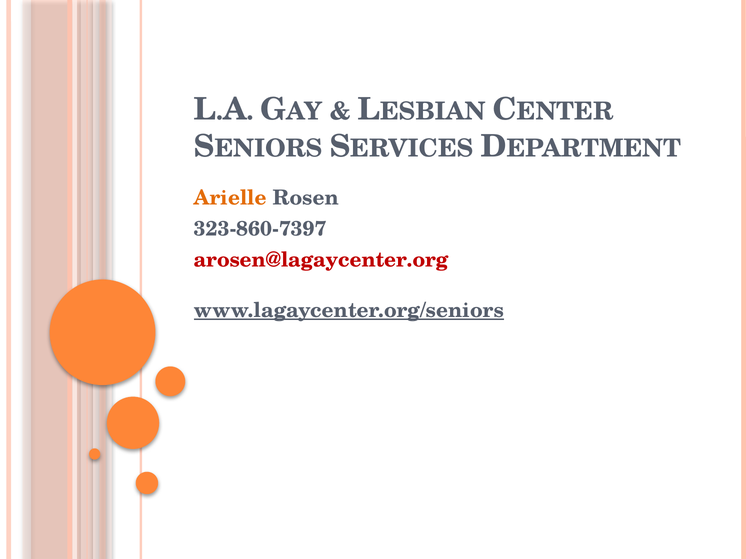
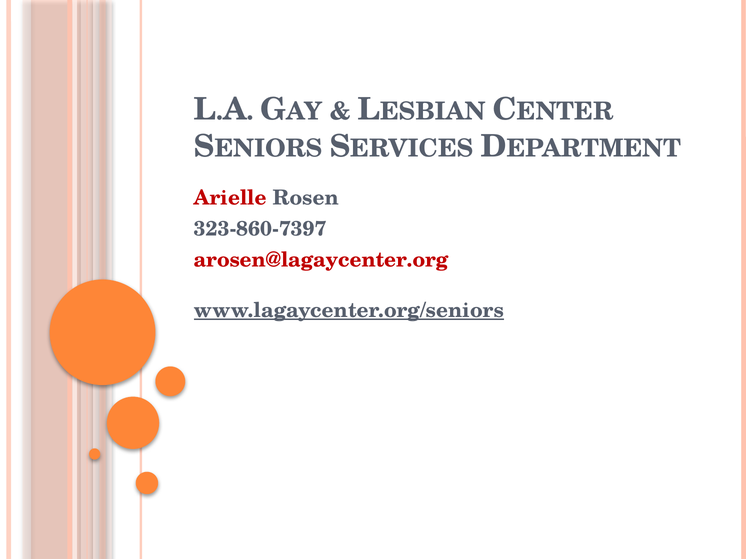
Arielle colour: orange -> red
